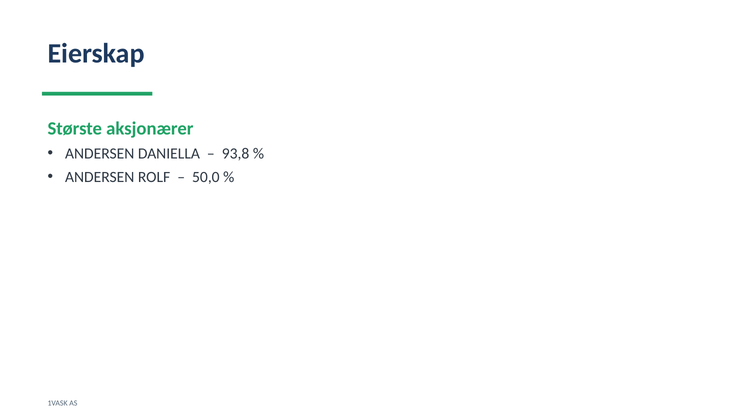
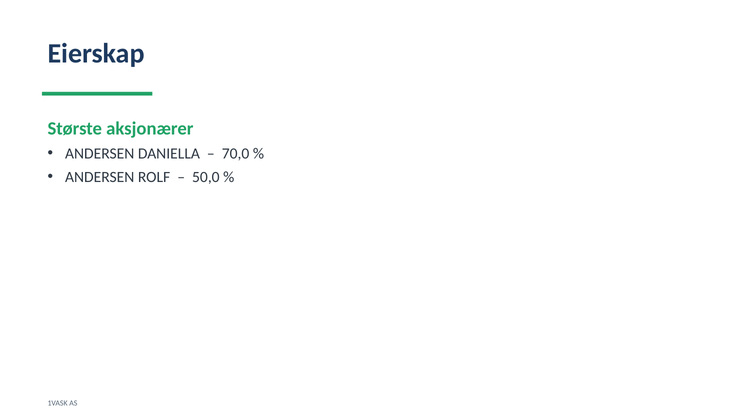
93,8: 93,8 -> 70,0
